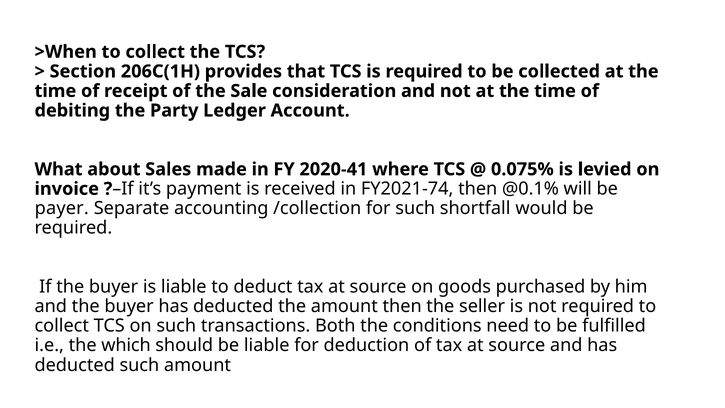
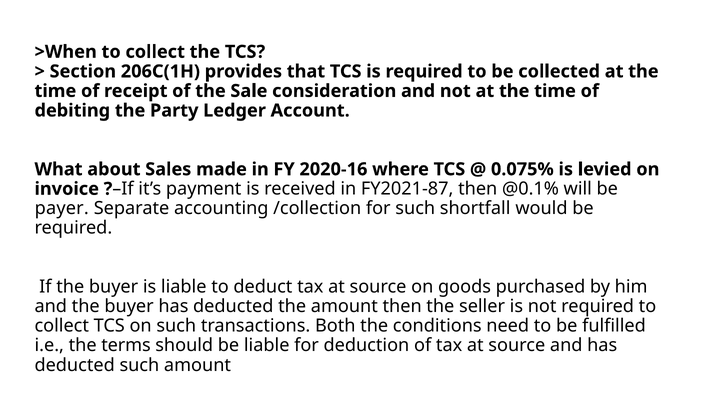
2020-41: 2020-41 -> 2020-16
FY2021-74: FY2021-74 -> FY2021-87
which: which -> terms
